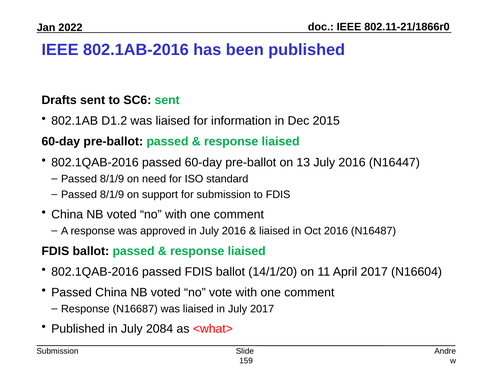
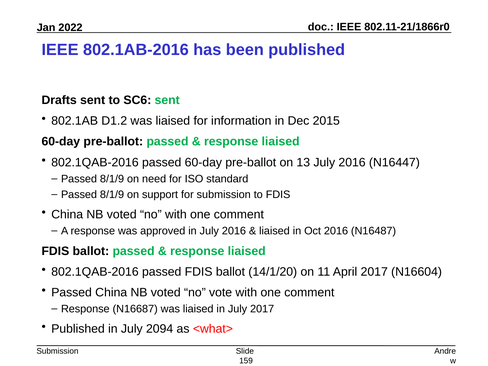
2084: 2084 -> 2094
